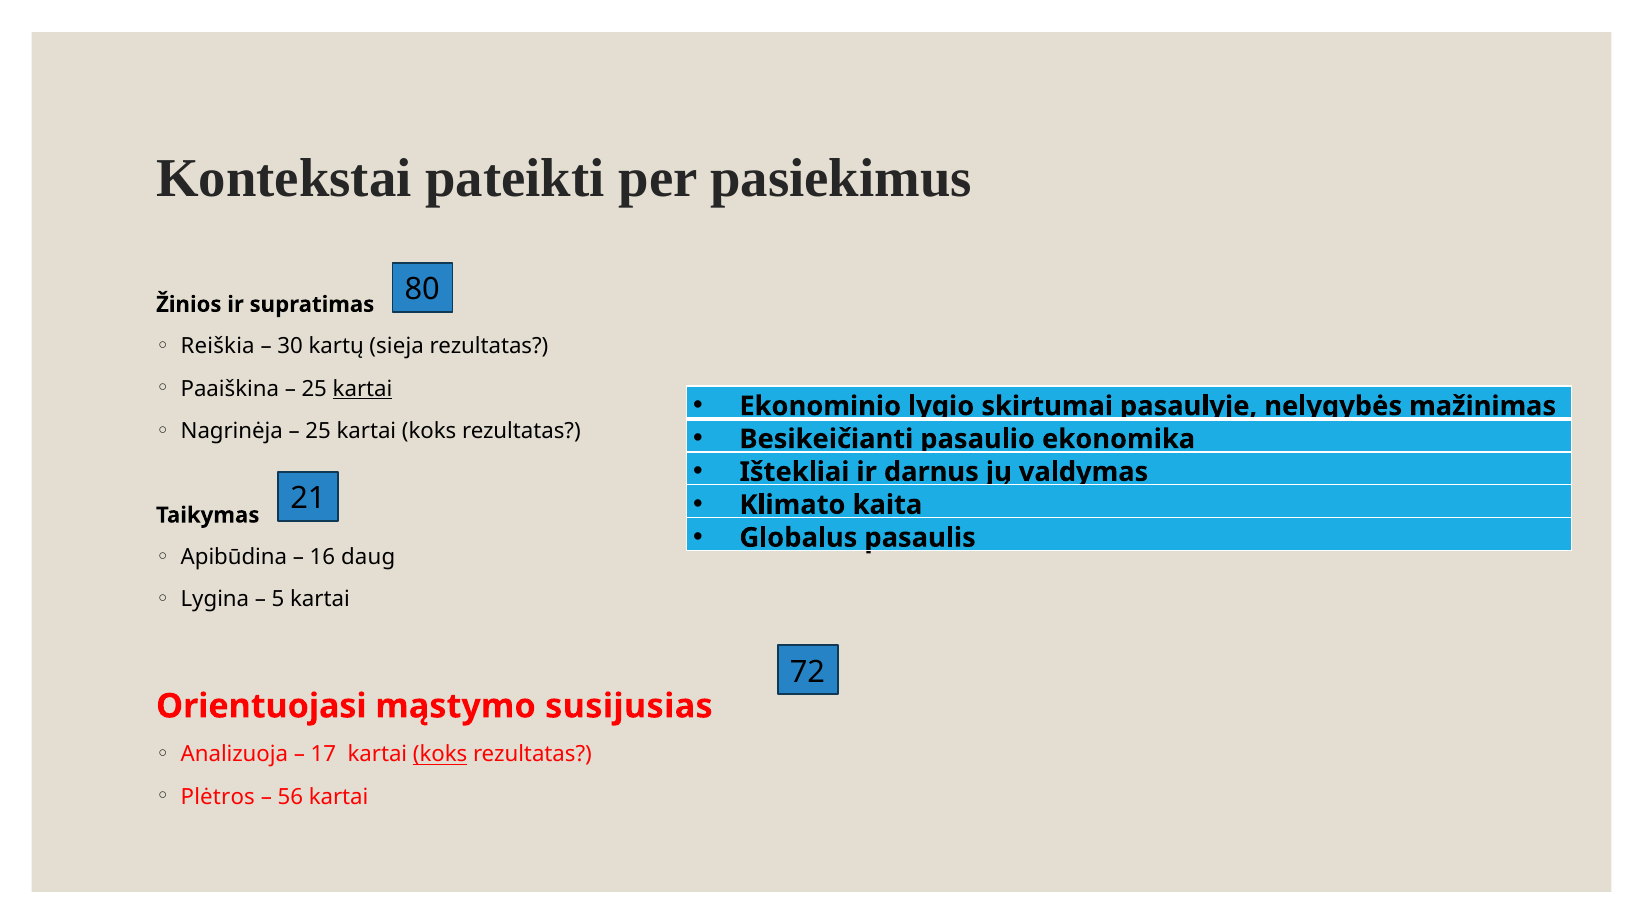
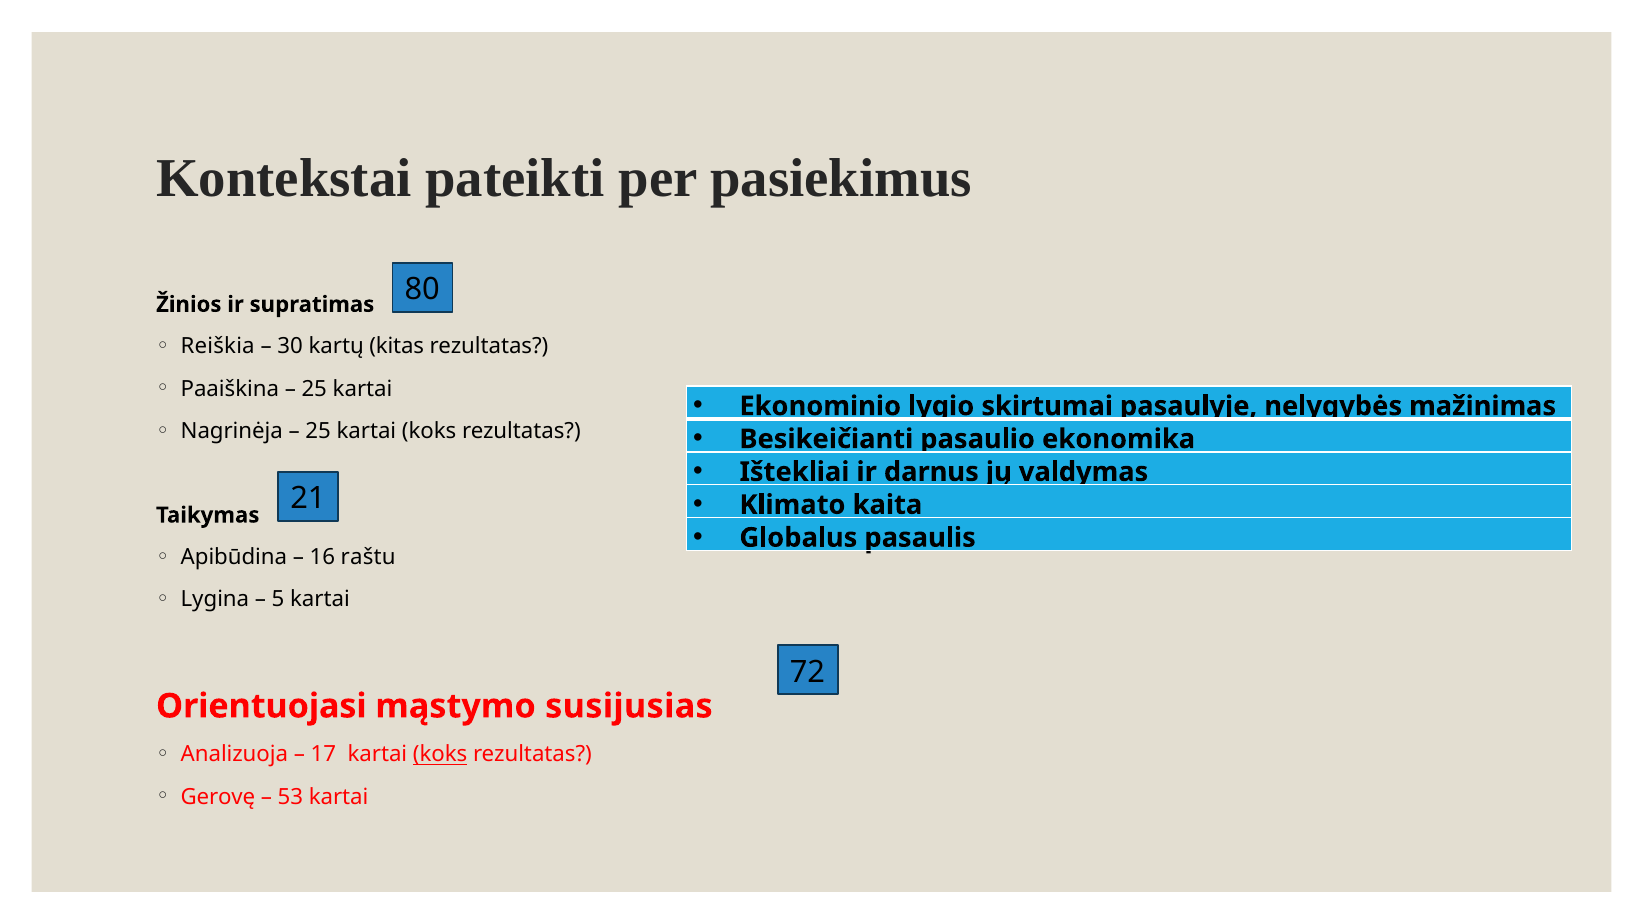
sieja: sieja -> kitas
kartai at (363, 389) underline: present -> none
daug: daug -> raštu
Plėtros: Plėtros -> Gerovę
56: 56 -> 53
